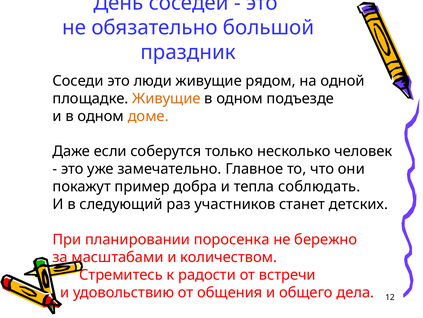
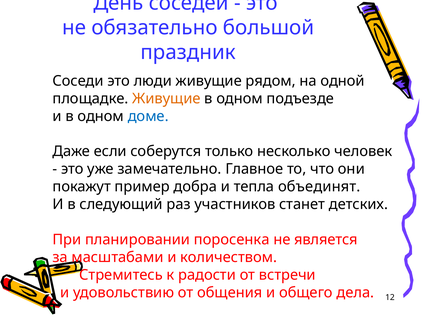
доме colour: orange -> blue
соблюдать: соблюдать -> объединят
бережно: бережно -> является
